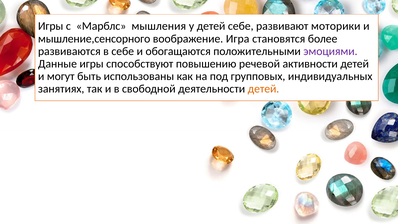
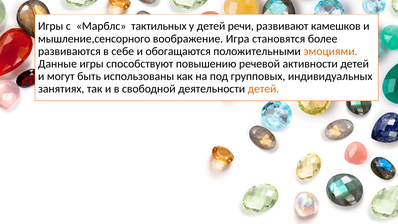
мышления: мышления -> тактильных
детей себе: себе -> речи
моторики: моторики -> камешков
эмоциями colour: purple -> orange
